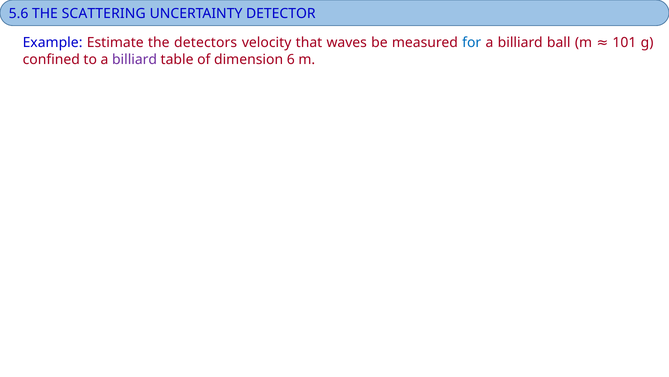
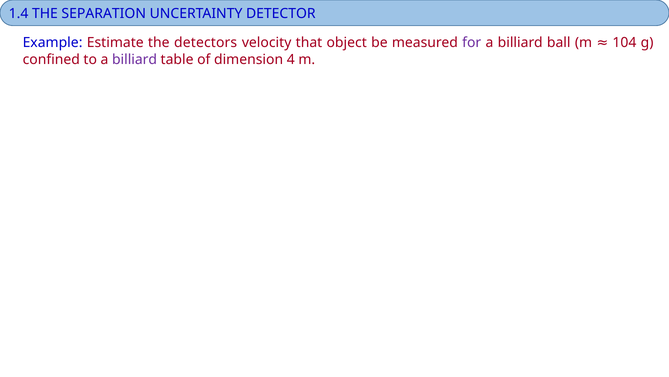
5.6: 5.6 -> 1.4
SCATTERING: SCATTERING -> SEPARATION
waves: waves -> object
for colour: blue -> purple
101: 101 -> 104
6: 6 -> 4
